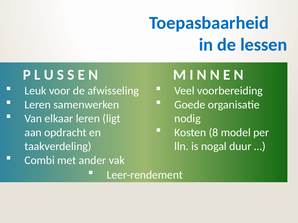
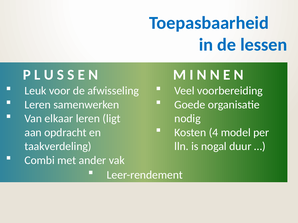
8: 8 -> 4
